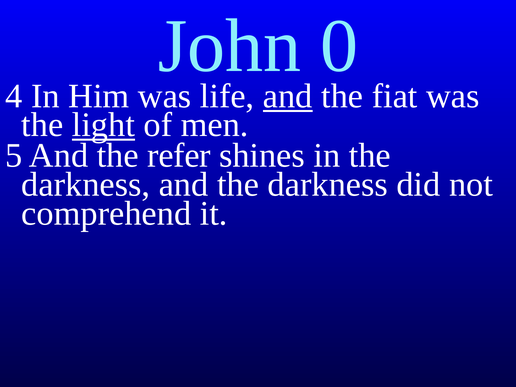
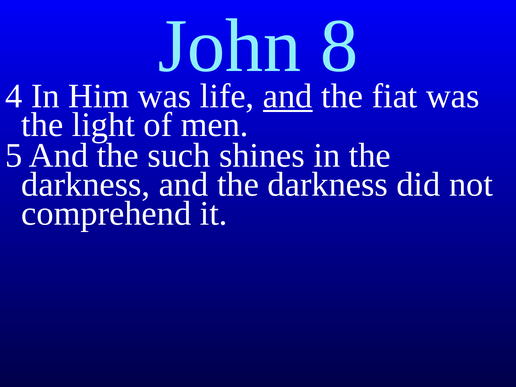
0: 0 -> 8
light underline: present -> none
refer: refer -> such
